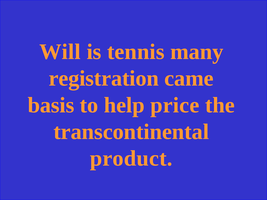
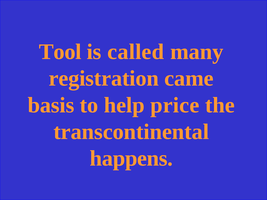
Will: Will -> Tool
tennis: tennis -> called
product: product -> happens
